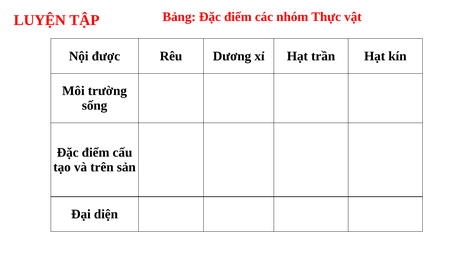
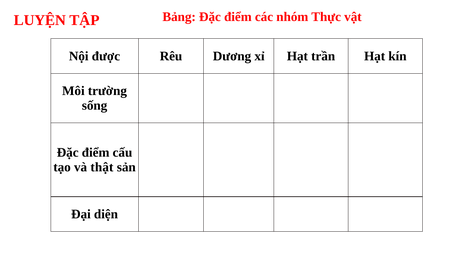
trên: trên -> thật
